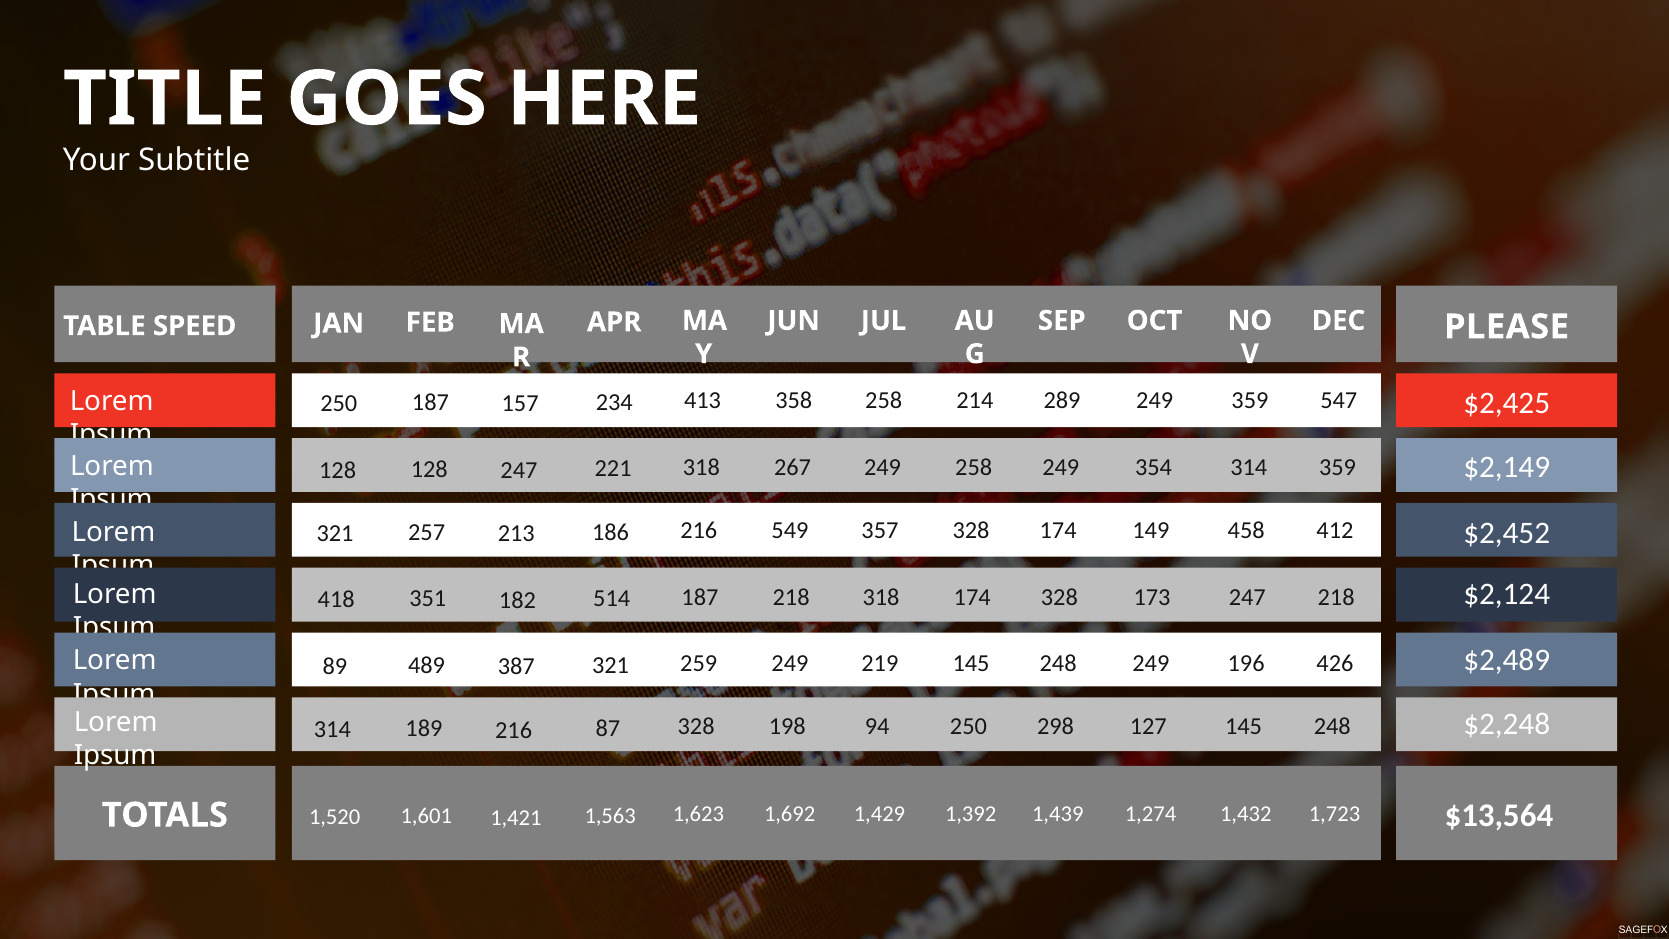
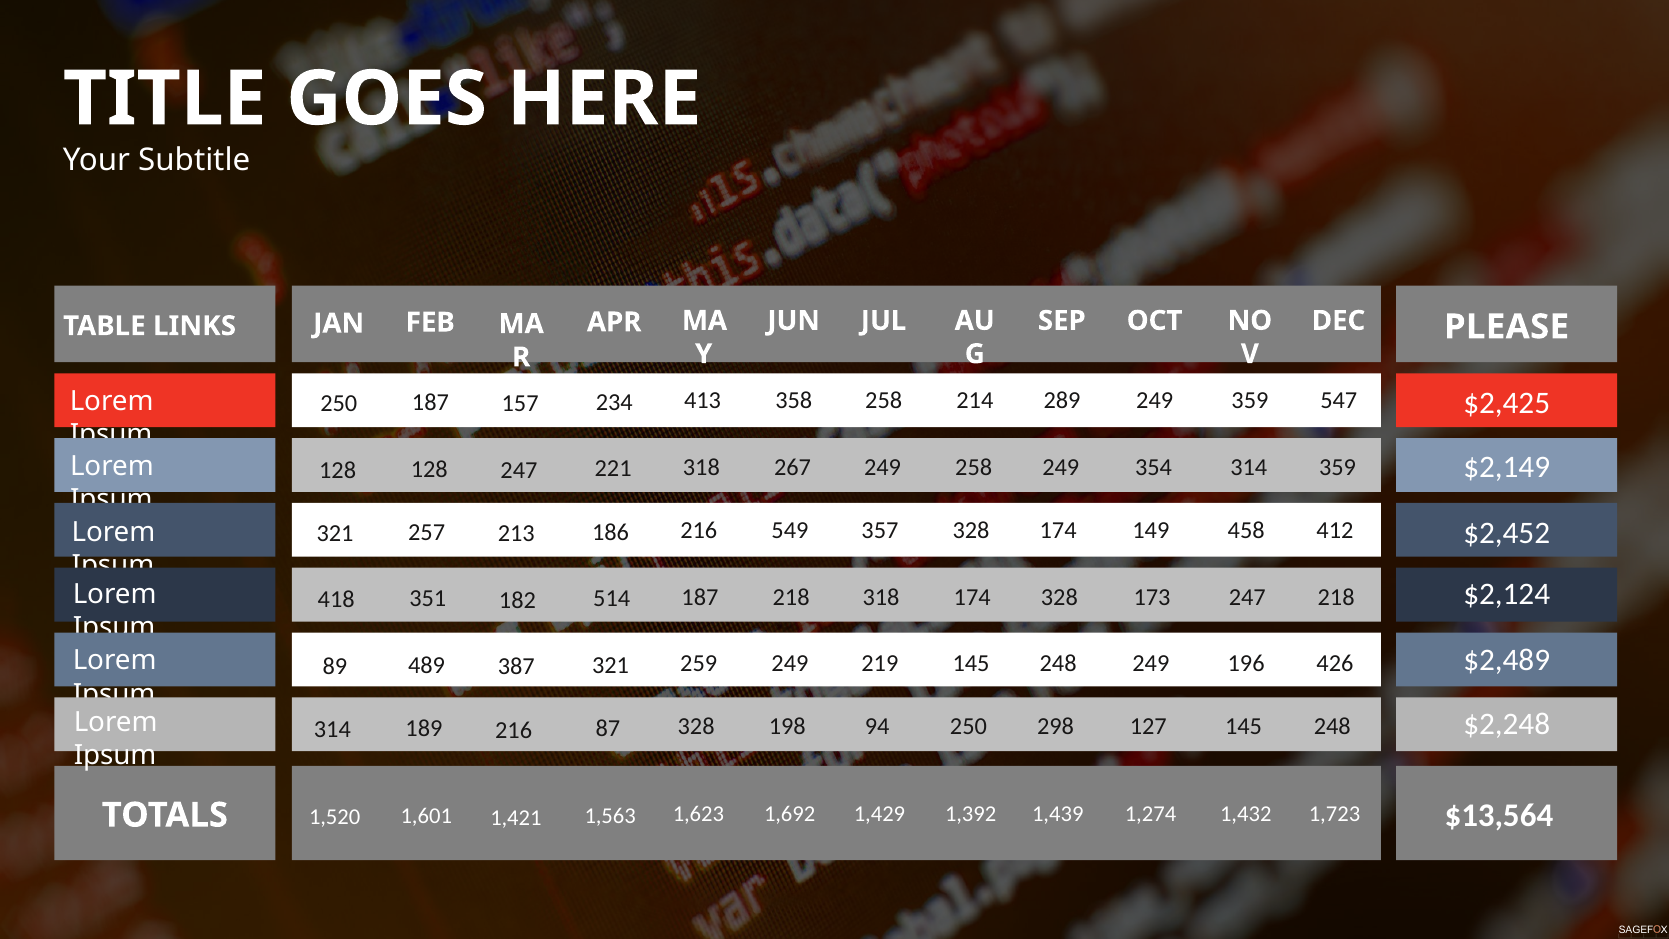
SPEED: SPEED -> LINKS
